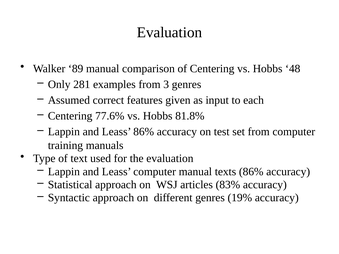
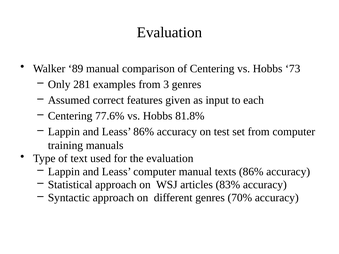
48: 48 -> 73
19%: 19% -> 70%
